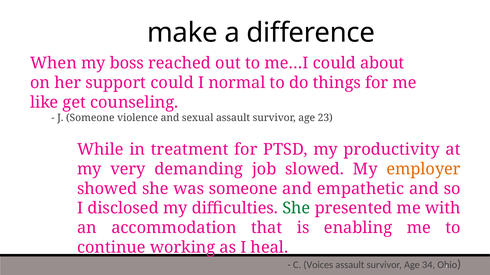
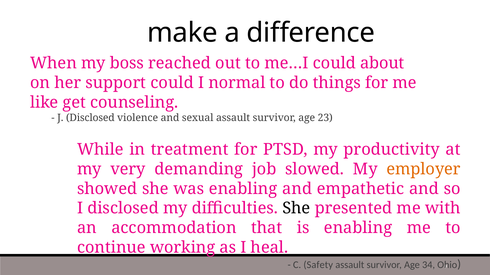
J Someone: Someone -> Disclosed
was someone: someone -> enabling
She at (296, 209) colour: green -> black
Voices: Voices -> Safety
